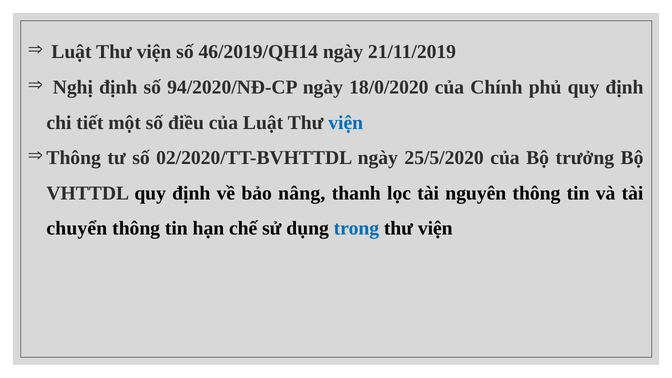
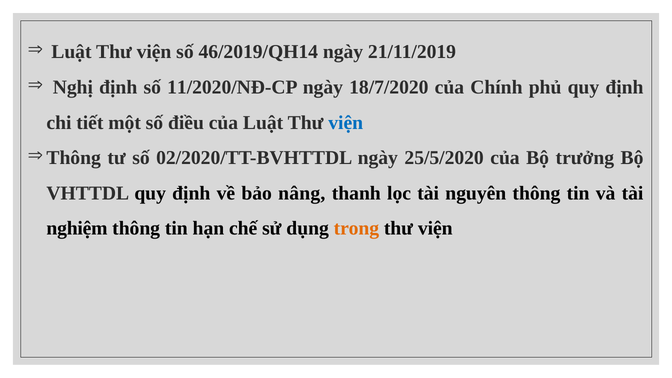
94/2020/NĐ-CP: 94/2020/NĐ-CP -> 11/2020/NĐ-CP
18/0/2020: 18/0/2020 -> 18/7/2020
chuyển: chuyển -> nghiệm
trong colour: blue -> orange
